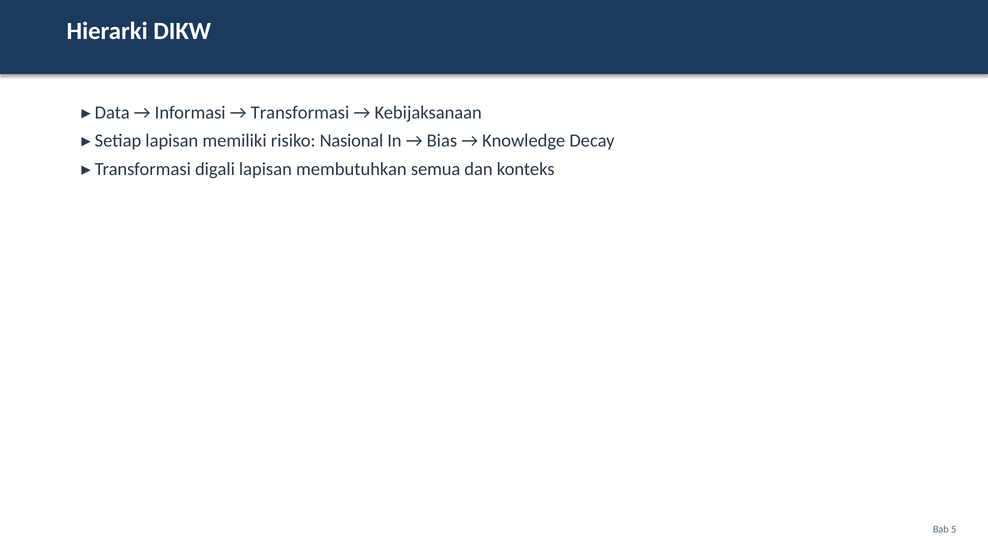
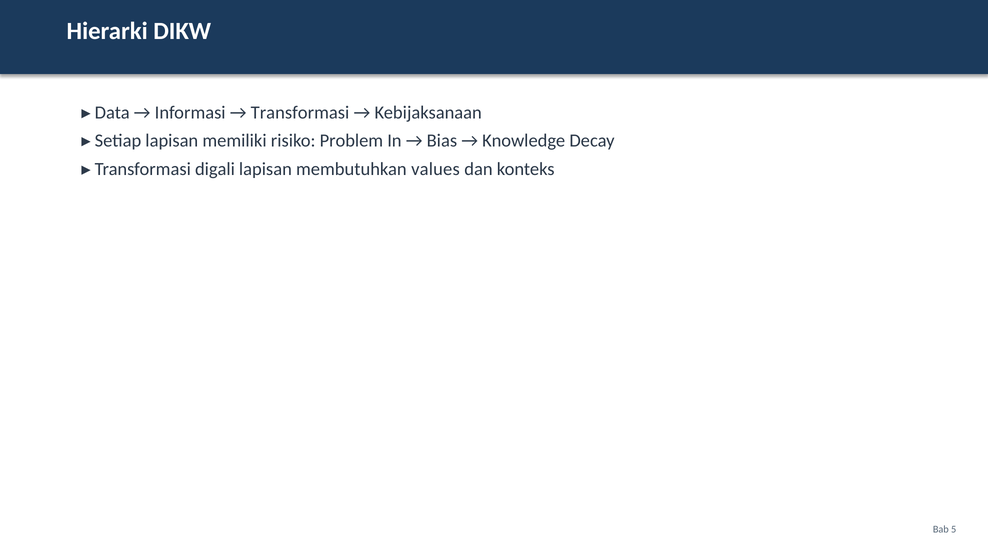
Nasional: Nasional -> Problem
semua: semua -> values
